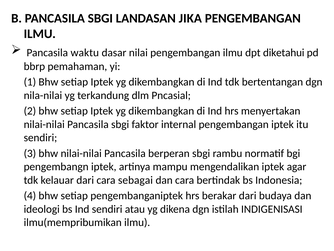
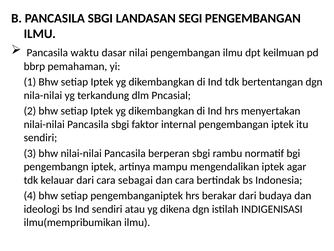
JIKA: JIKA -> SEGI
diketahui: diketahui -> keilmuan
